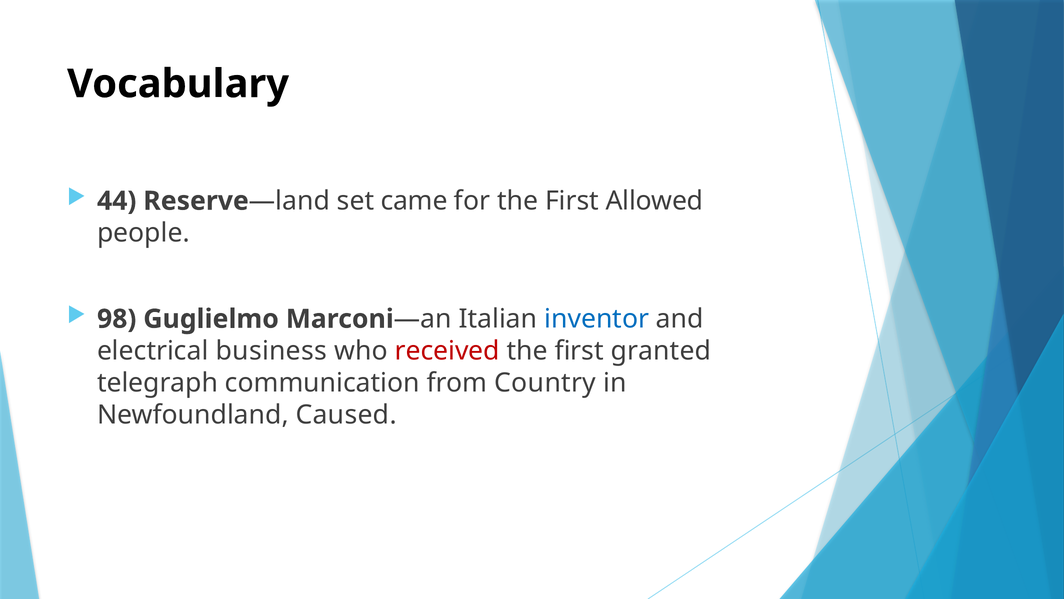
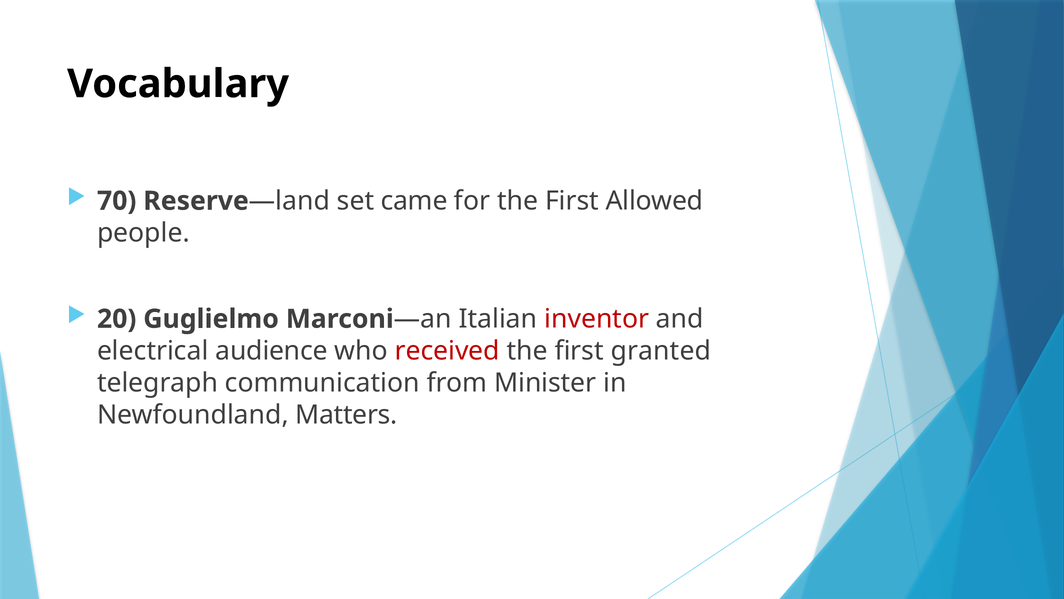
44: 44 -> 70
98: 98 -> 20
inventor colour: blue -> red
business: business -> audience
Country: Country -> Minister
Caused: Caused -> Matters
